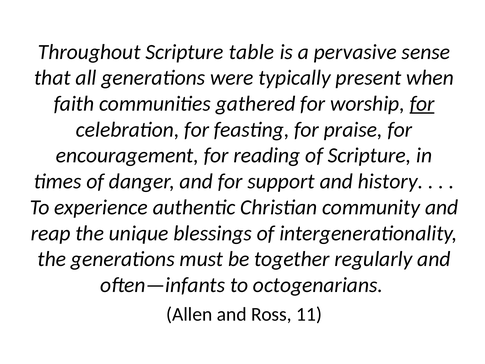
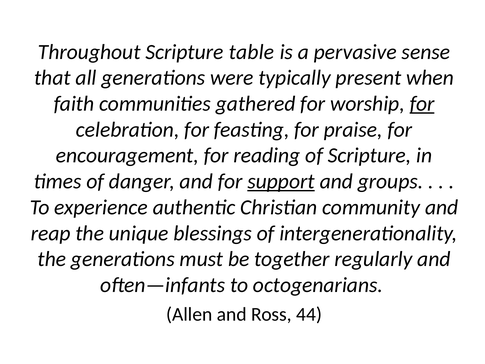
support underline: none -> present
history: history -> groups
11: 11 -> 44
